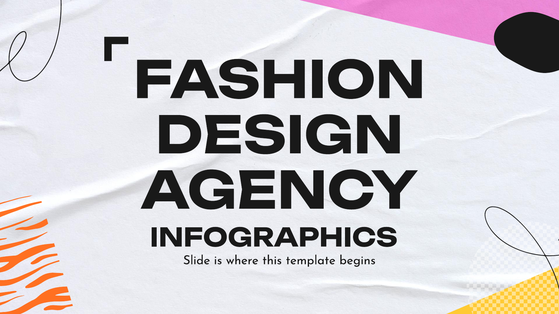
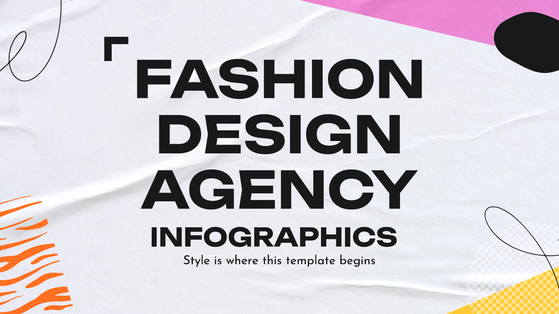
Slide: Slide -> Style
